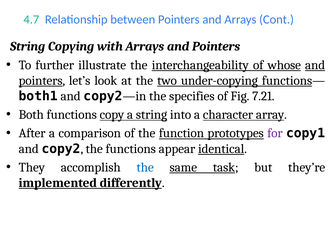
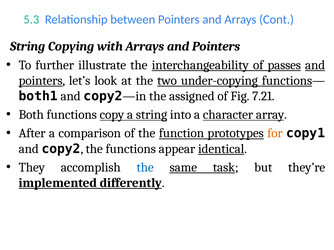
4.7: 4.7 -> 5.3
whose: whose -> passes
specifies: specifies -> assigned
for colour: purple -> orange
